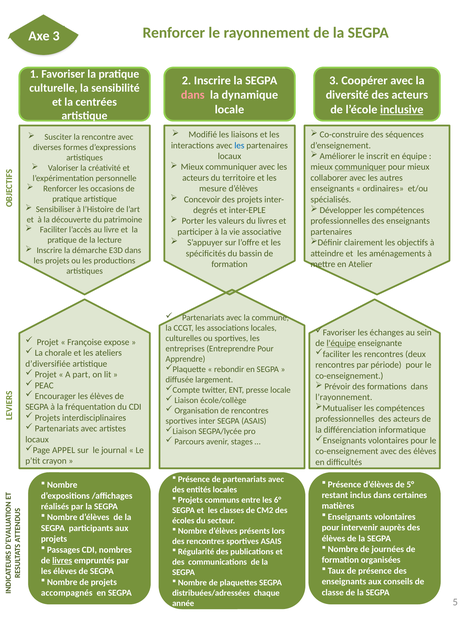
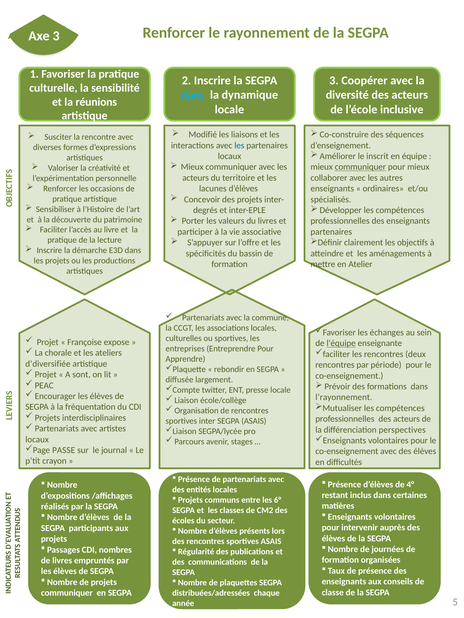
dans at (193, 95) colour: pink -> light blue
centrées: centrées -> réunions
inclusive underline: present -> none
mesure: mesure -> lacunes
part: part -> sont
informatique: informatique -> perspectives
APPEL: APPEL -> PASSE
5°: 5° -> 4°
livres at (62, 561) underline: present -> none
accompagnés at (67, 594): accompagnés -> communiquer
